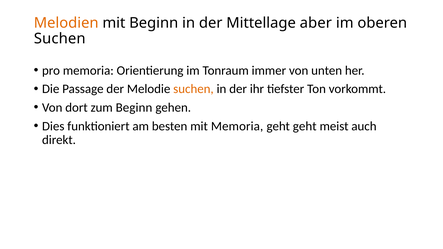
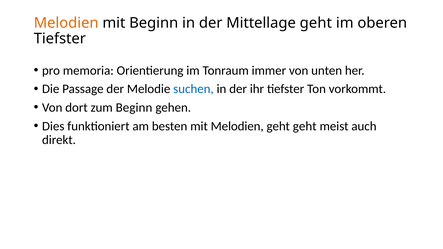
Mittellage aber: aber -> geht
Suchen at (60, 39): Suchen -> Tiefster
suchen at (193, 89) colour: orange -> blue
mit Memoria: Memoria -> Melodien
